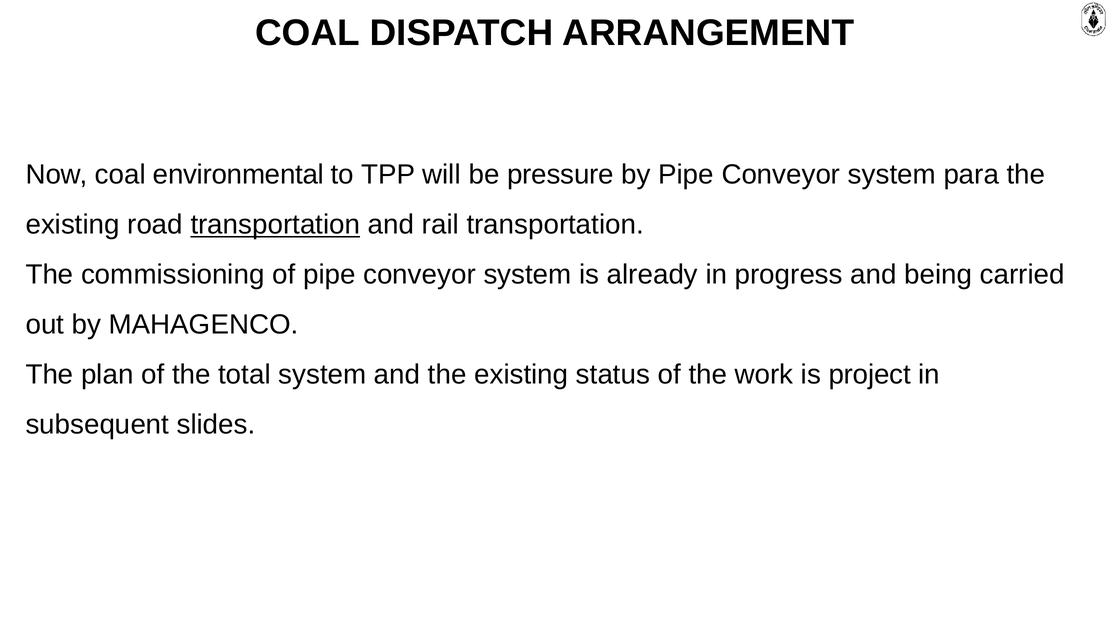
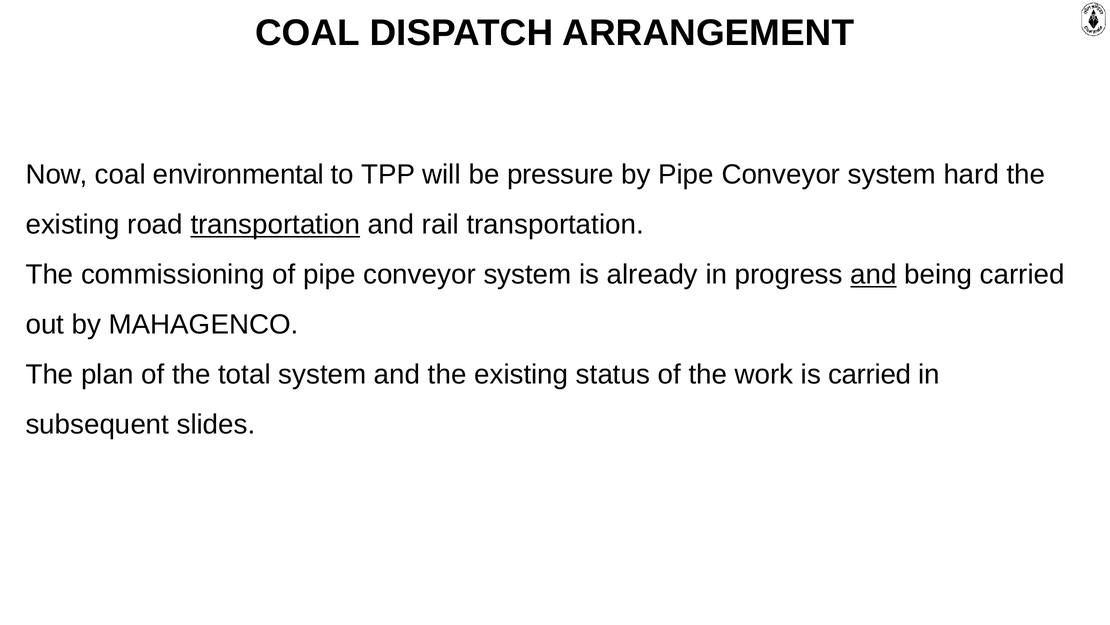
para: para -> hard
and at (873, 274) underline: none -> present
is project: project -> carried
